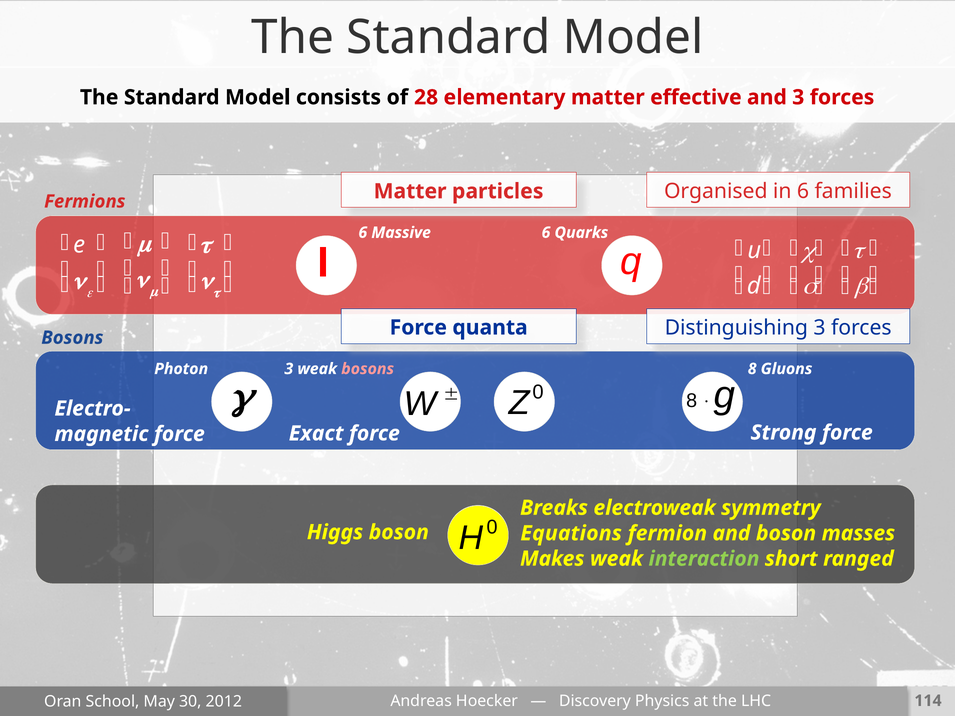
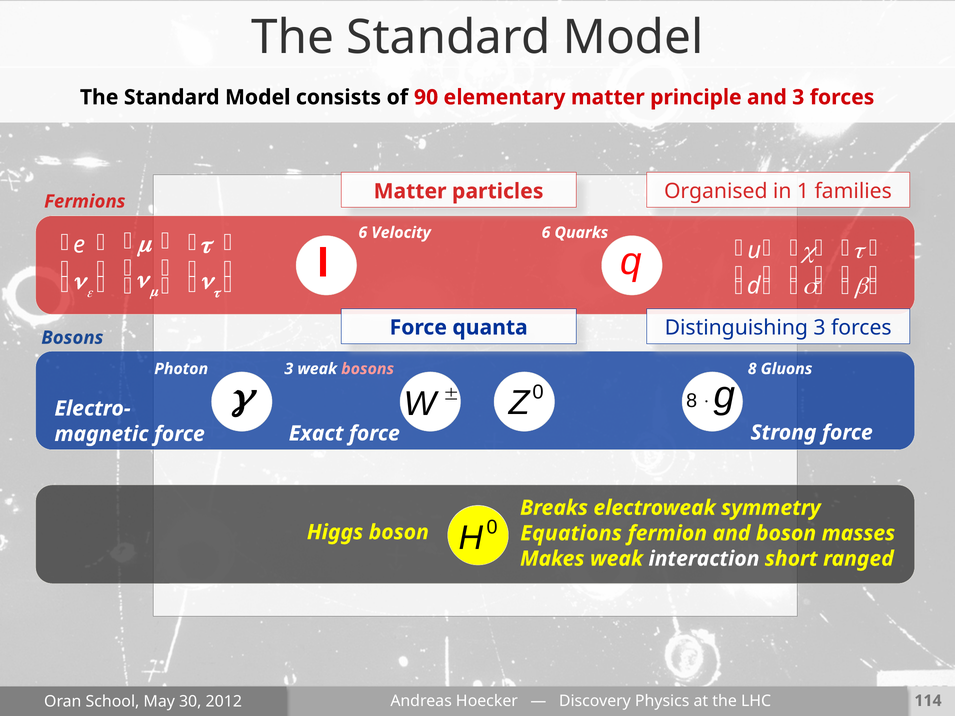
28: 28 -> 90
effective: effective -> principle
in 6: 6 -> 1
Massive: Massive -> Velocity
interaction colour: light green -> white
